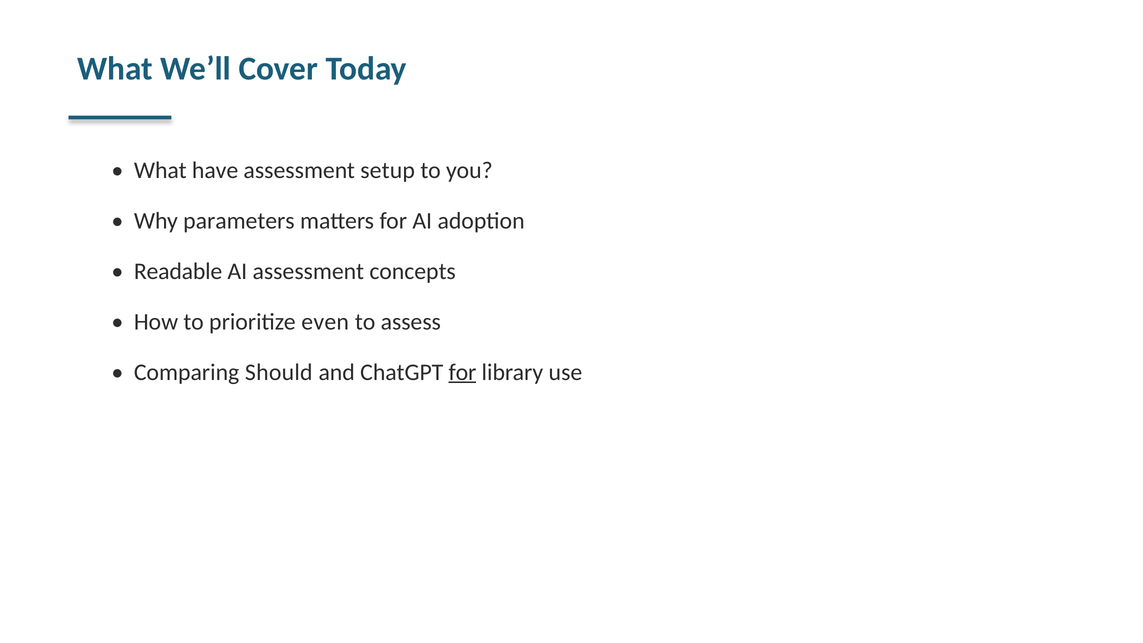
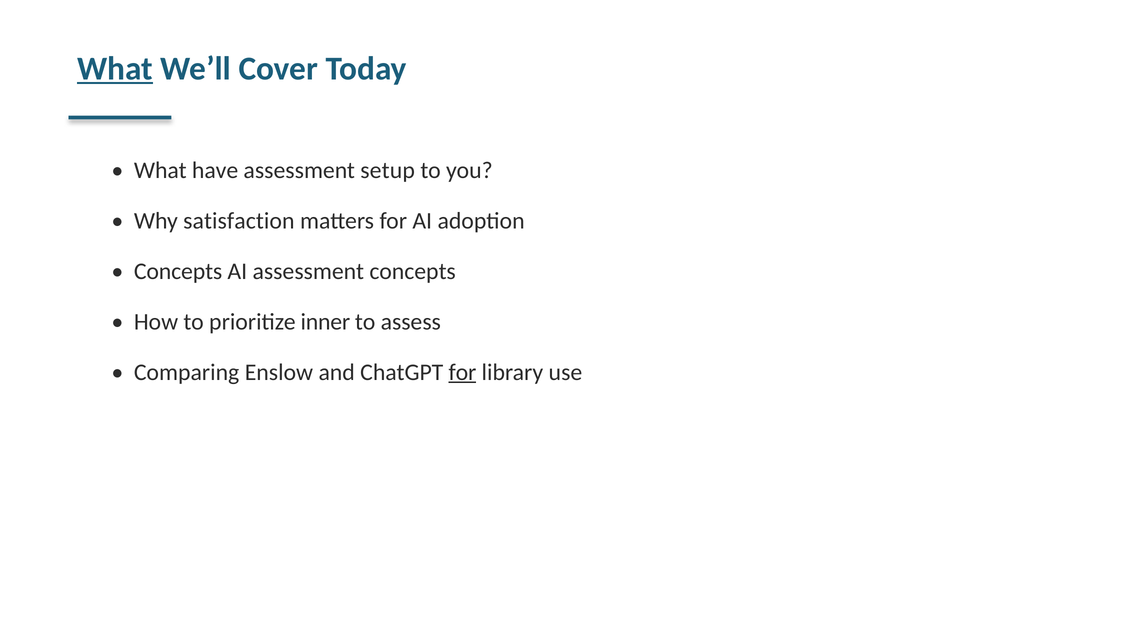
What at (115, 69) underline: none -> present
parameters: parameters -> satisfaction
Readable at (178, 271): Readable -> Concepts
even: even -> inner
Should: Should -> Enslow
